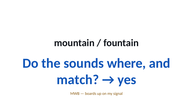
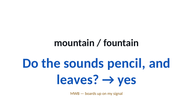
where: where -> pencil
match: match -> leaves
